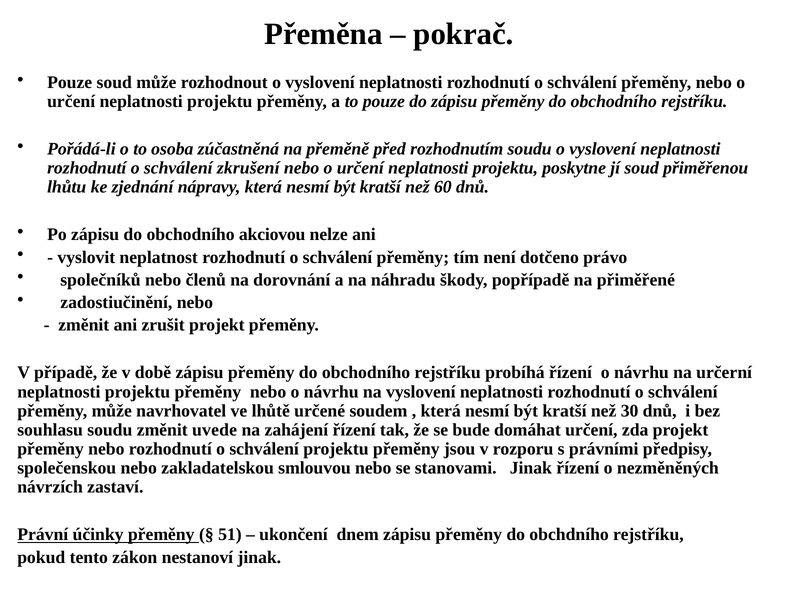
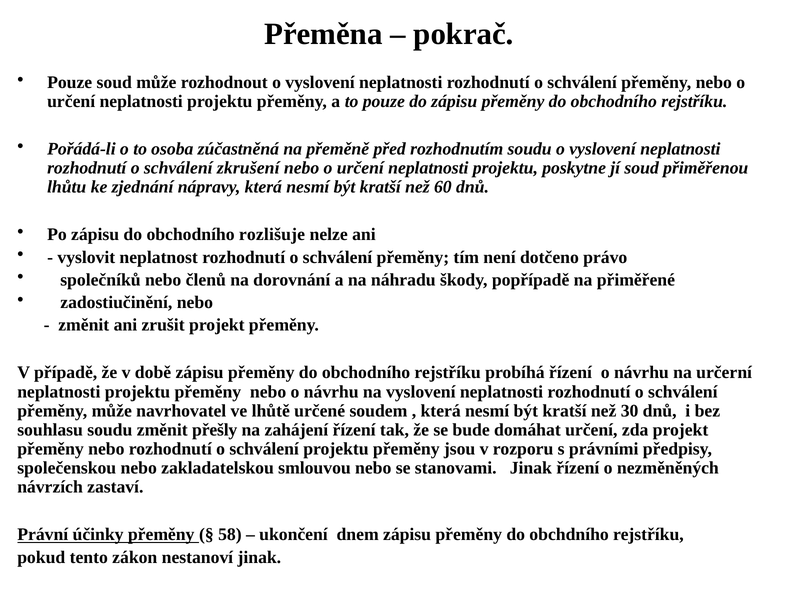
akciovou: akciovou -> rozlišuje
uvede: uvede -> přešly
51: 51 -> 58
